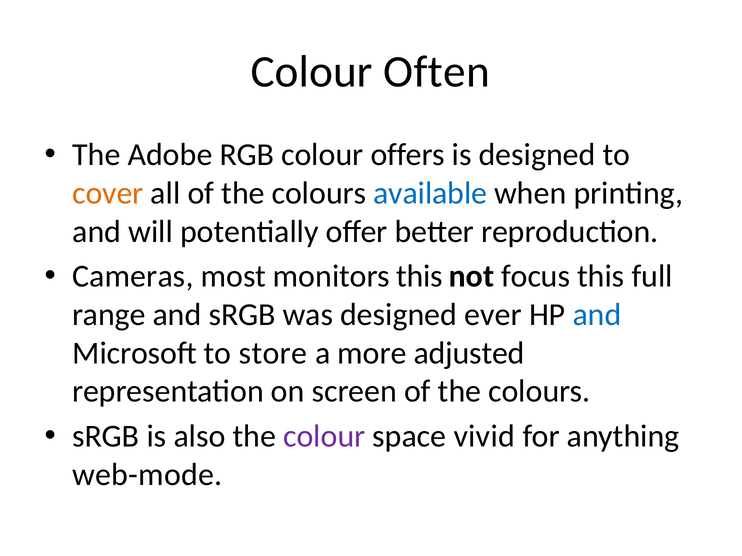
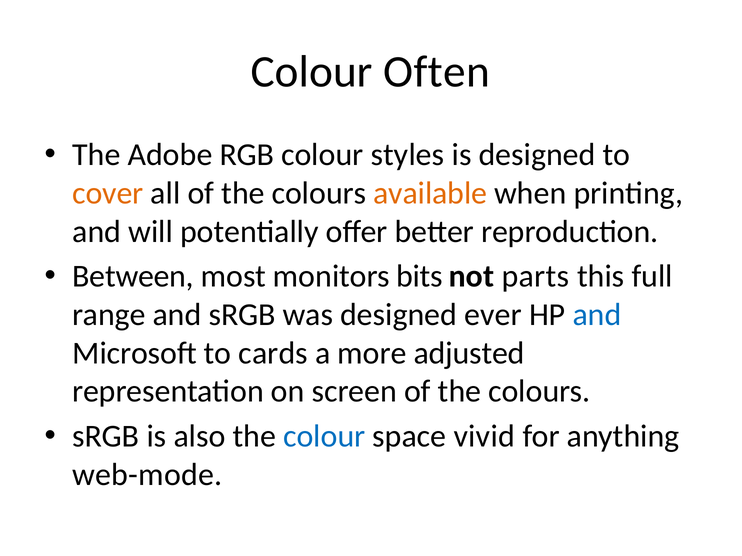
offers: offers -> styles
available colour: blue -> orange
Cameras: Cameras -> Between
monitors this: this -> bits
focus: focus -> parts
store: store -> cards
colour at (324, 437) colour: purple -> blue
